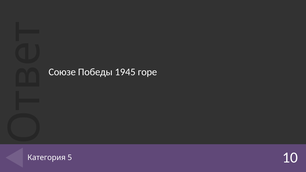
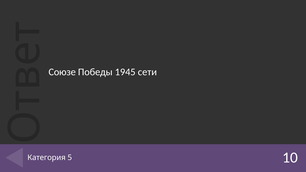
горе: горе -> сети
